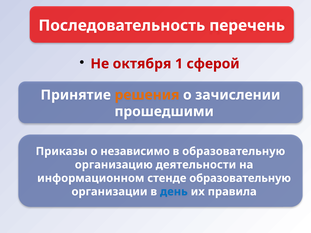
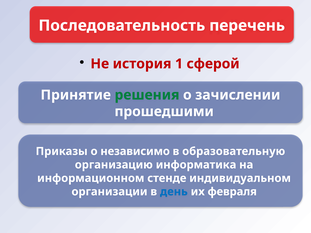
октября: октября -> история
решения colour: orange -> green
деятельности: деятельности -> информатика
стенде образовательную: образовательную -> индивидуальном
правила: правила -> февраля
